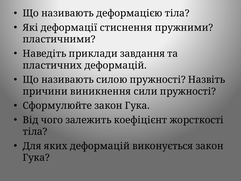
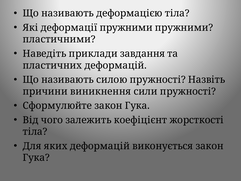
деформації стиснення: стиснення -> пружними
